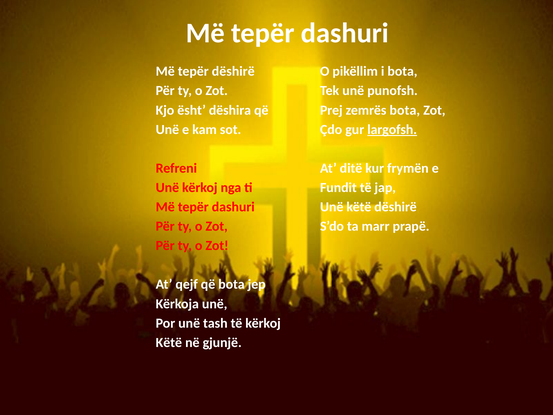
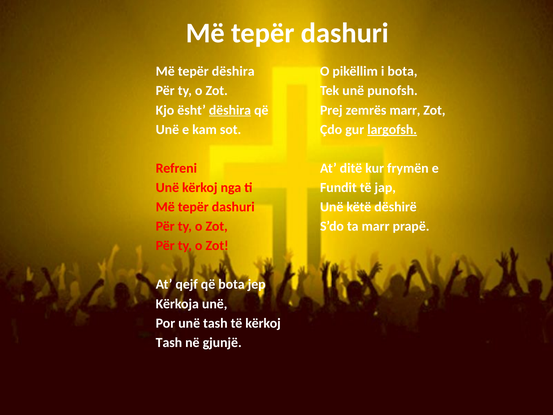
tepër dëshirë: dëshirë -> dëshira
dëshira at (230, 110) underline: none -> present
zemrës bota: bota -> marr
Këtë at (169, 342): Këtë -> Tash
